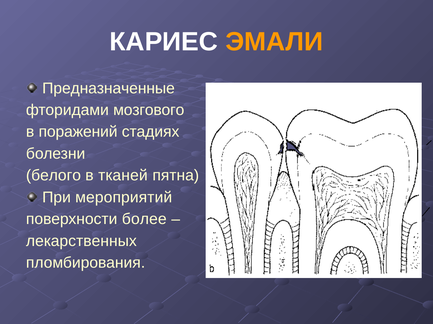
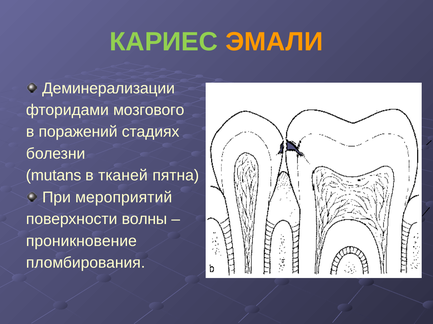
КАРИЕС colour: white -> light green
Предназначенные: Предназначенные -> Деминерализации
белого: белого -> mutans
более: более -> волны
лекарственных: лекарственных -> проникновение
